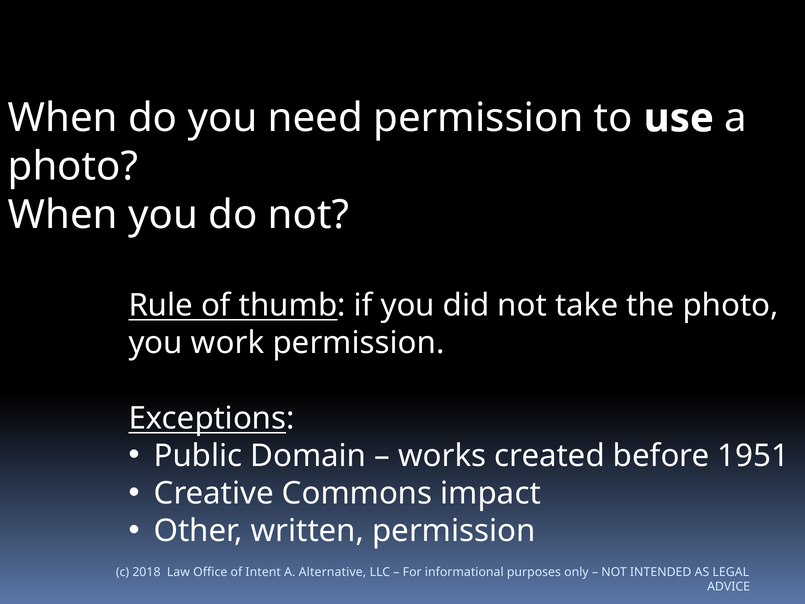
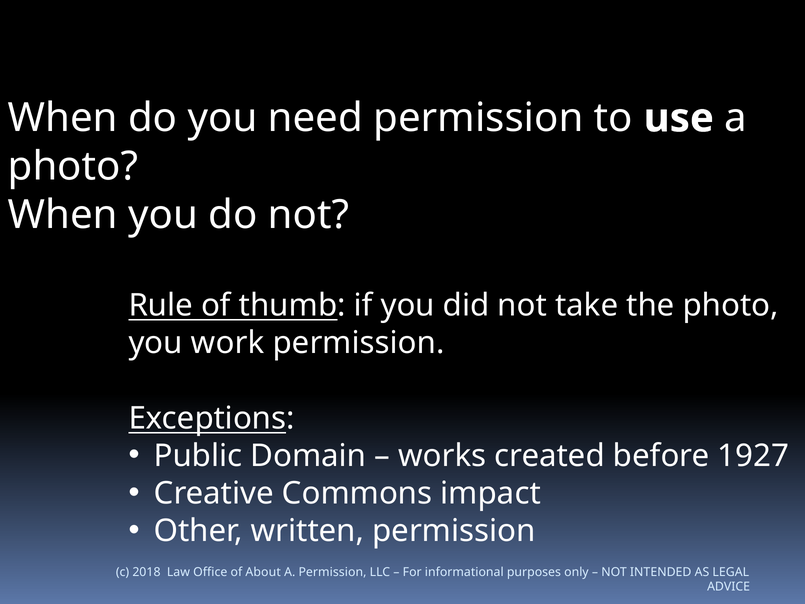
1951: 1951 -> 1927
Intent: Intent -> About
A Alternative: Alternative -> Permission
